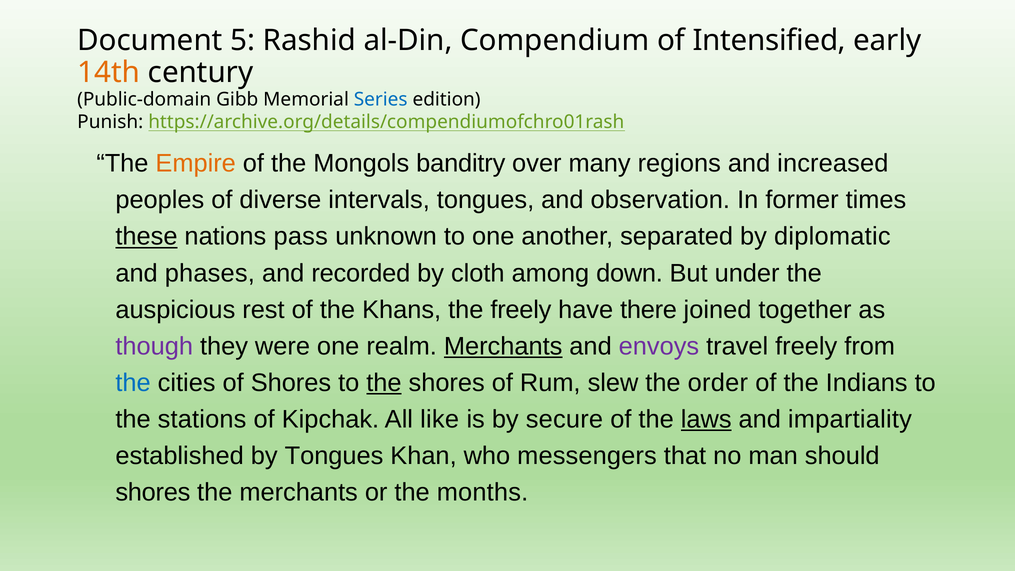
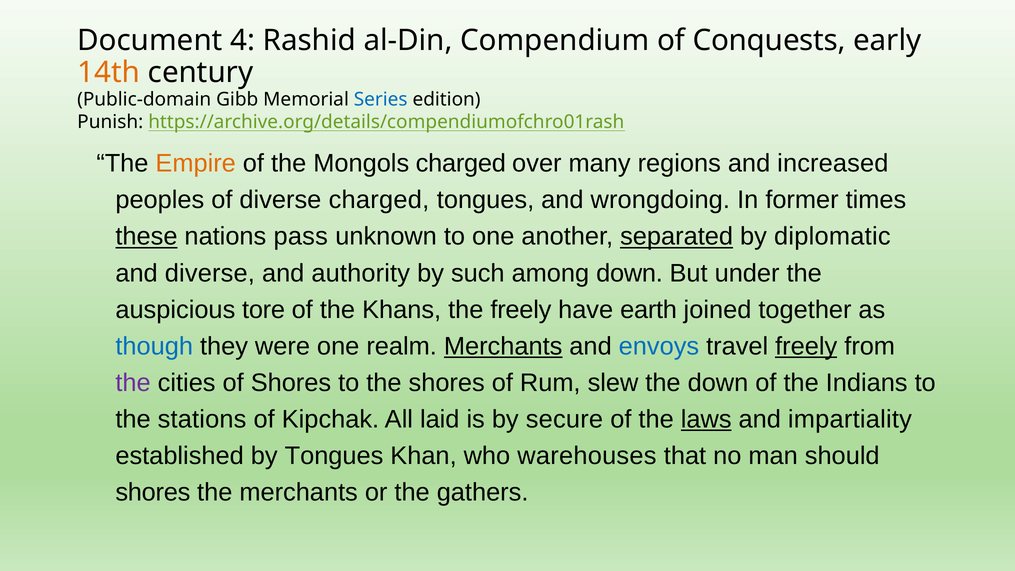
5: 5 -> 4
Intensified: Intensified -> Conquests
Mongols banditry: banditry -> charged
diverse intervals: intervals -> charged
observation: observation -> wrongdoing
separated underline: none -> present
and phases: phases -> diverse
recorded: recorded -> authority
cloth: cloth -> such
rest: rest -> tore
there: there -> earth
though colour: purple -> blue
envoys colour: purple -> blue
freely at (806, 346) underline: none -> present
the at (133, 383) colour: blue -> purple
the at (384, 383) underline: present -> none
the order: order -> down
like: like -> laid
messengers: messengers -> warehouses
months: months -> gathers
